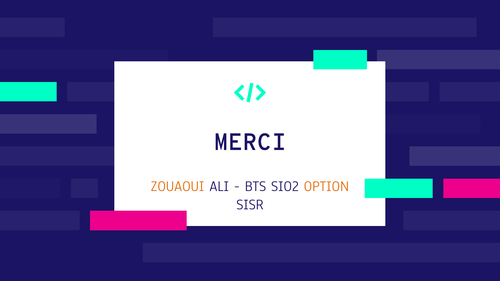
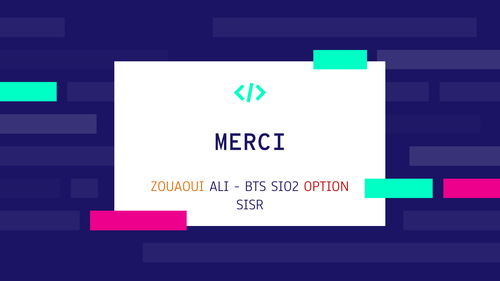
OPTION colour: orange -> red
